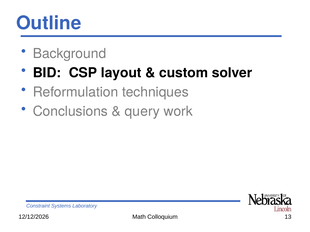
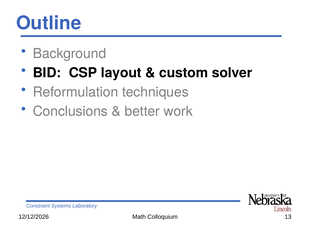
query: query -> better
